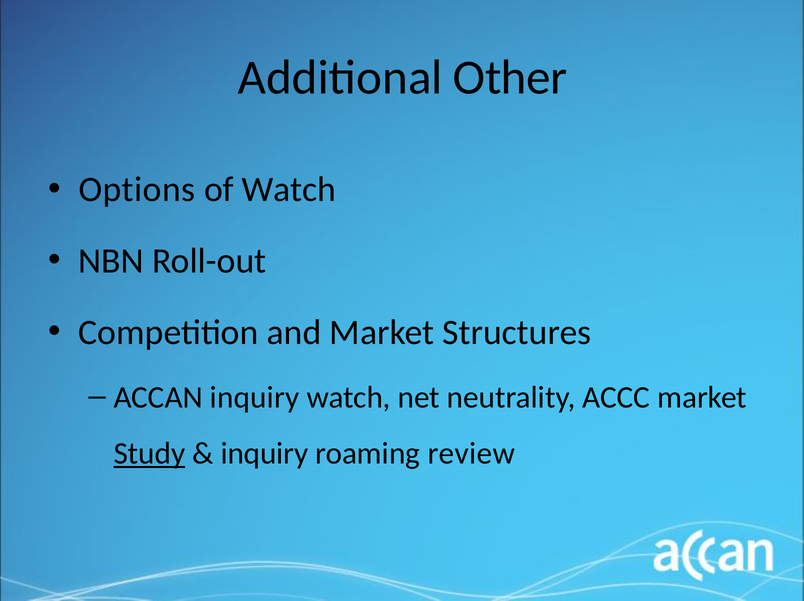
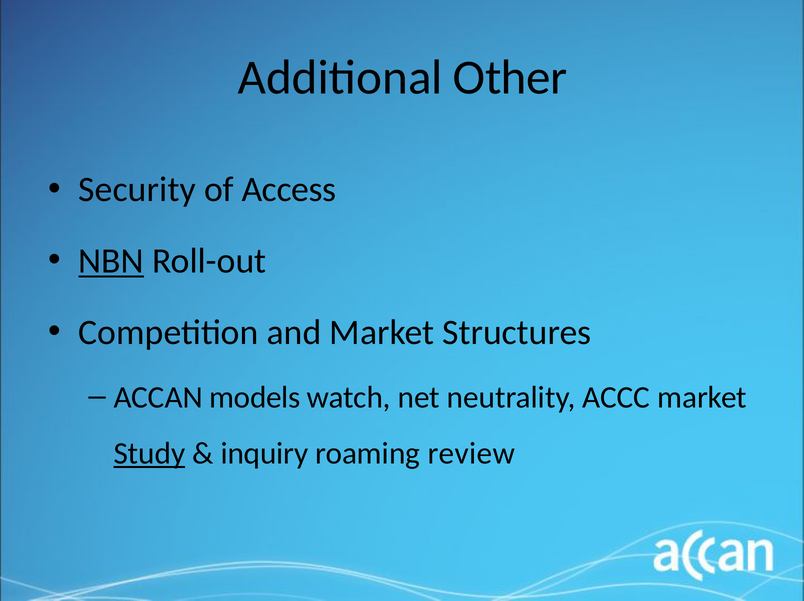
Options: Options -> Security
of Watch: Watch -> Access
NBN underline: none -> present
ACCAN inquiry: inquiry -> models
